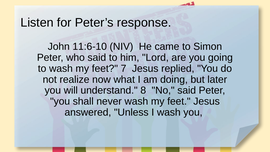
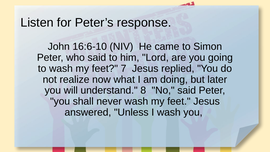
11:6-10: 11:6-10 -> 16:6-10
